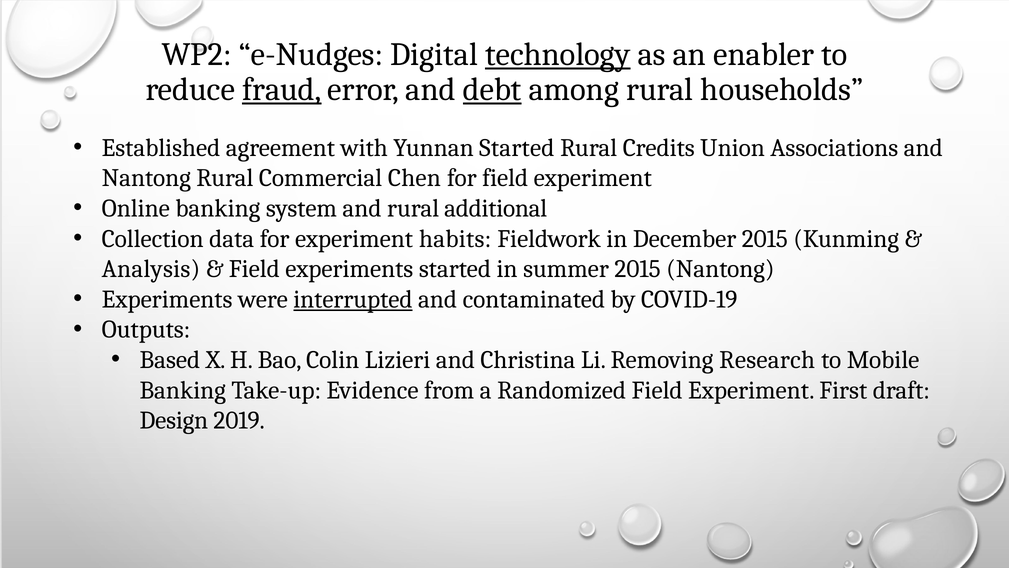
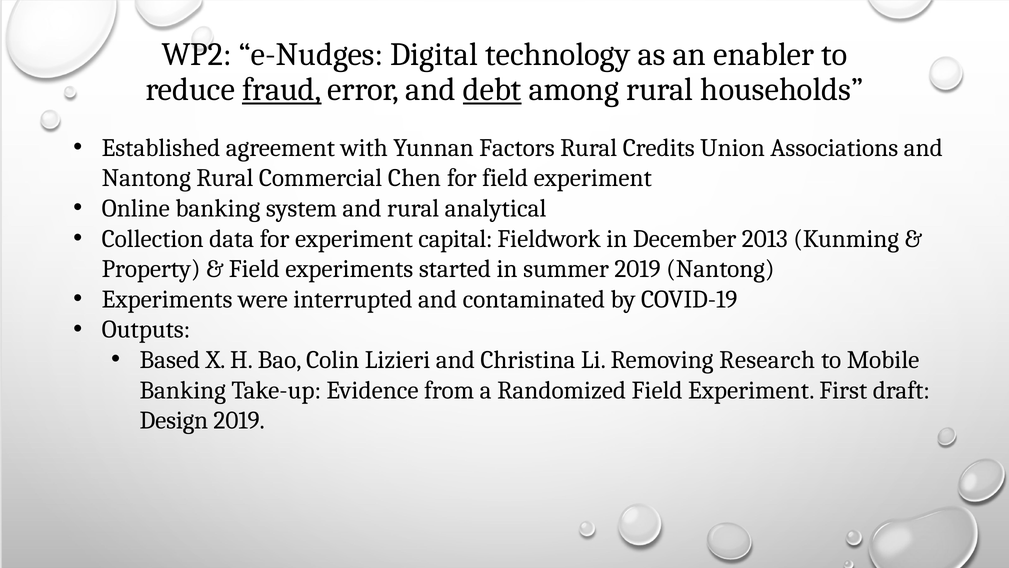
technology underline: present -> none
Yunnan Started: Started -> Factors
additional: additional -> analytical
habits: habits -> capital
December 2015: 2015 -> 2013
Analysis: Analysis -> Property
summer 2015: 2015 -> 2019
interrupted underline: present -> none
